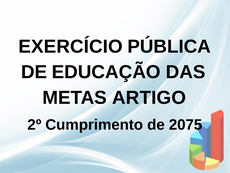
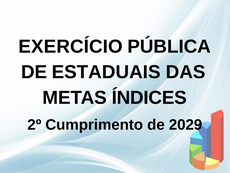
EDUCAÇÃO: EDUCAÇÃO -> ESTADUAIS
ARTIGO: ARTIGO -> ÍNDICES
2075: 2075 -> 2029
